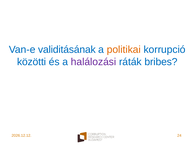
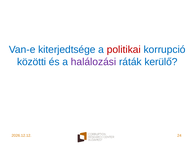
validitásának: validitásának -> kiterjedtsége
politikai colour: orange -> red
bribes: bribes -> kerülő
